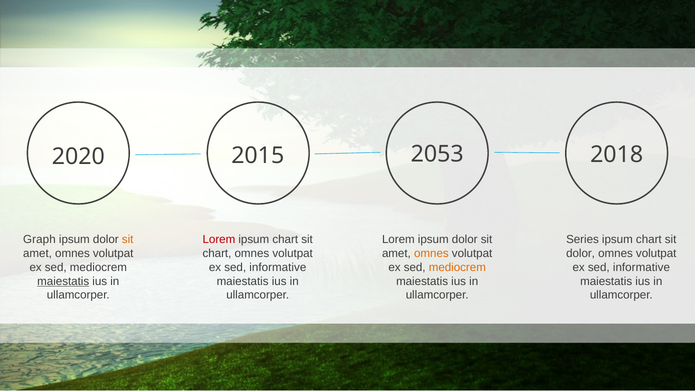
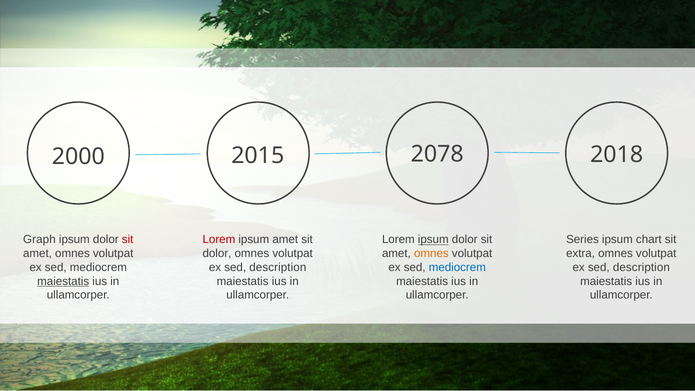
2020: 2020 -> 2000
2053: 2053 -> 2078
sit at (128, 240) colour: orange -> red
chart at (285, 240): chart -> amet
ipsum at (433, 240) underline: none -> present
chart at (217, 253): chart -> dolor
dolor at (581, 253): dolor -> extra
informative at (278, 267): informative -> description
mediocrem at (457, 267) colour: orange -> blue
informative at (641, 267): informative -> description
